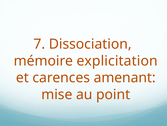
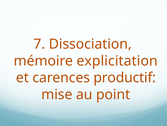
amenant: amenant -> productif
